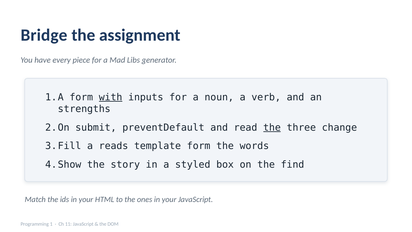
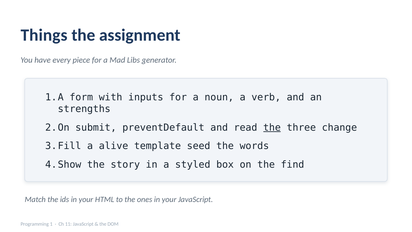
Bridge: Bridge -> Things
with underline: present -> none
reads: reads -> alive
template form: form -> seed
